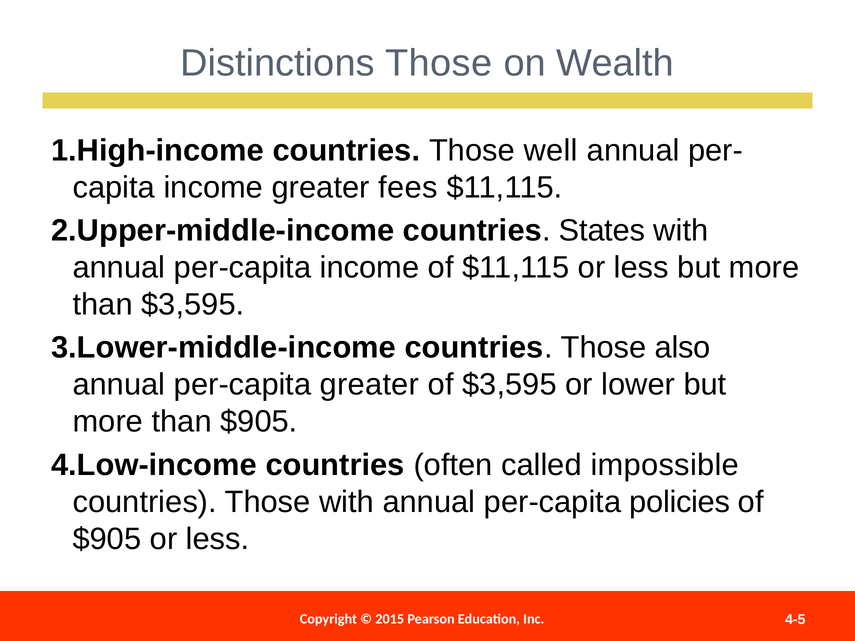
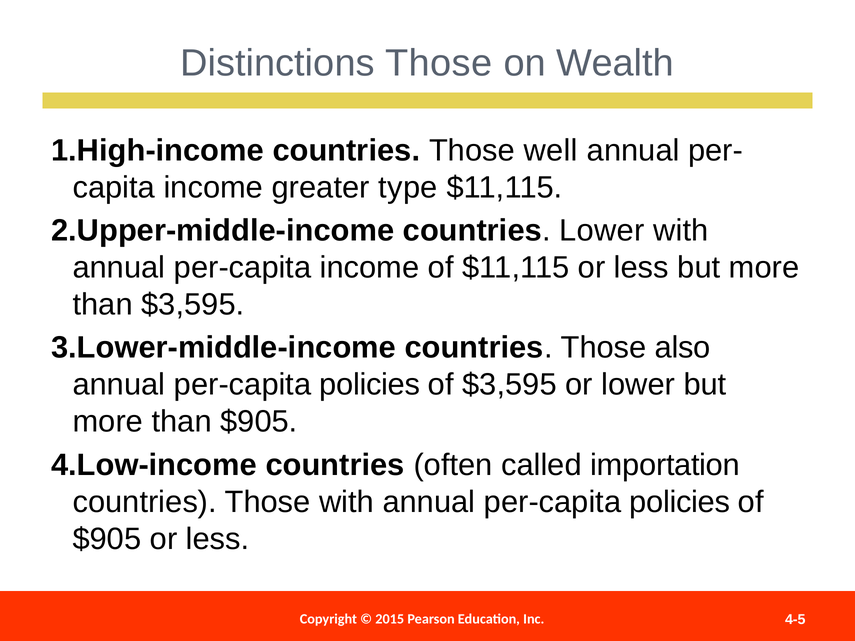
fees: fees -> type
countries States: States -> Lower
greater at (369, 385): greater -> policies
impossible: impossible -> importation
